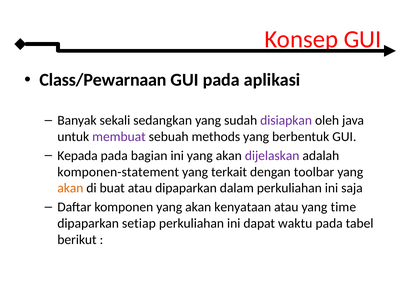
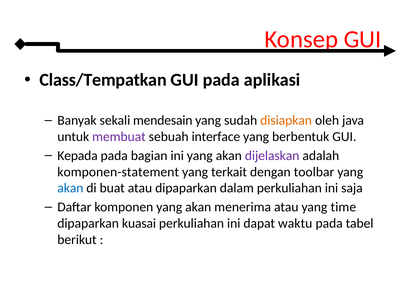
Class/Pewarnaan: Class/Pewarnaan -> Class/Tempatkan
sedangkan: sedangkan -> mendesain
disiapkan colour: purple -> orange
methods: methods -> interface
akan at (70, 188) colour: orange -> blue
kenyataan: kenyataan -> menerima
setiap: setiap -> kuasai
